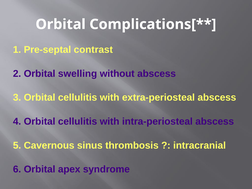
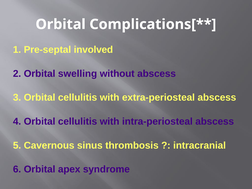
contrast: contrast -> involved
